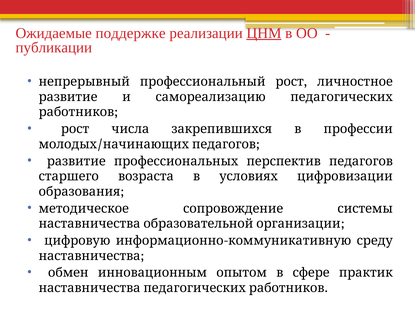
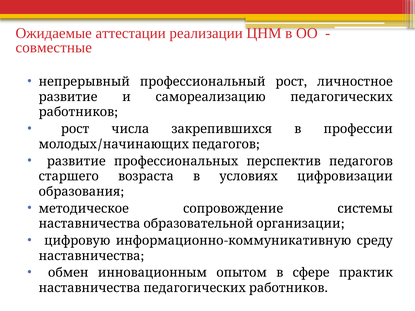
поддержке: поддержке -> аттестации
ЦНМ underline: present -> none
публикации: публикации -> совместные
